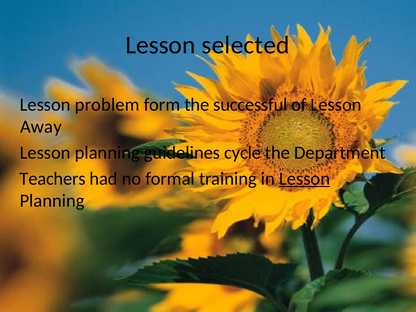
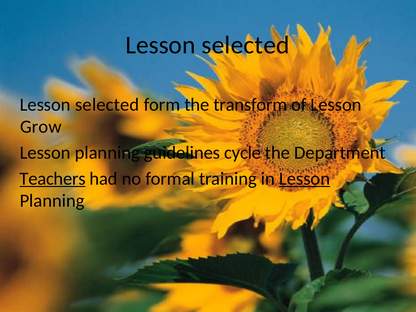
problem at (107, 105): problem -> selected
successful: successful -> transform
Away: Away -> Grow
Teachers underline: none -> present
